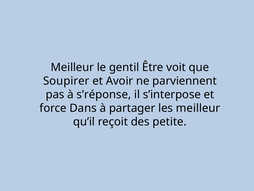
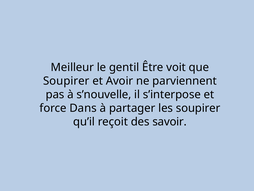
s’réponse: s’réponse -> s’nouvelle
les meilleur: meilleur -> soupirer
petite: petite -> savoir
